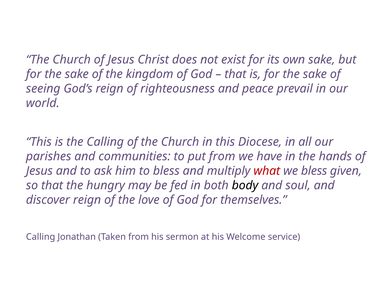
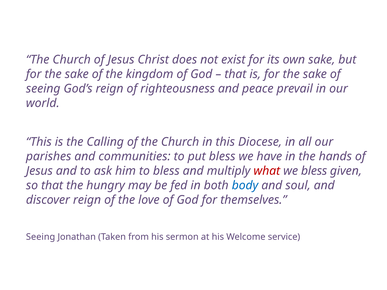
put from: from -> bless
body colour: black -> blue
Calling at (41, 237): Calling -> Seeing
